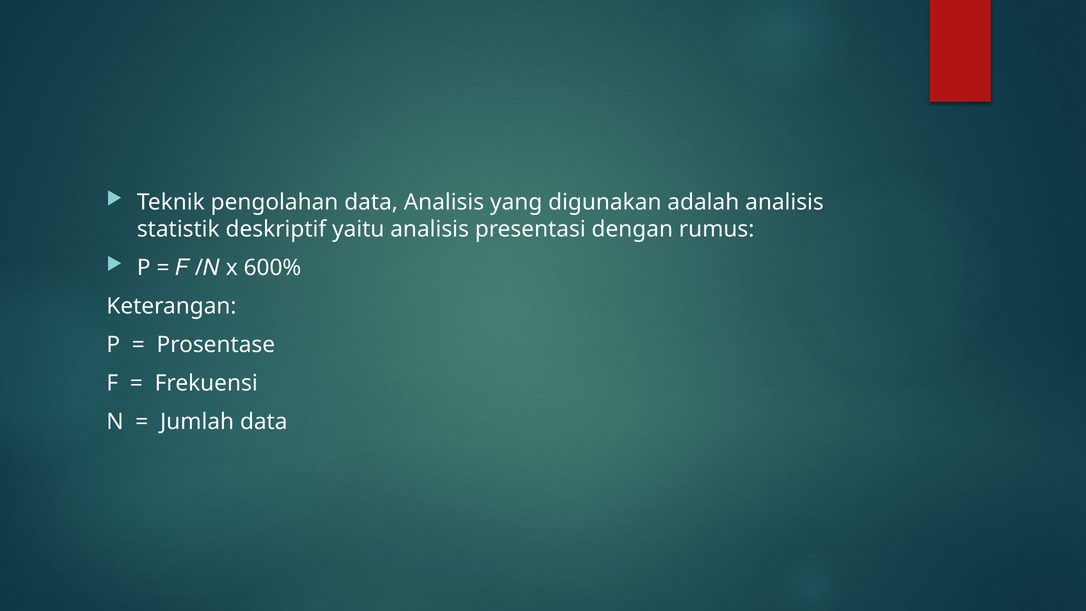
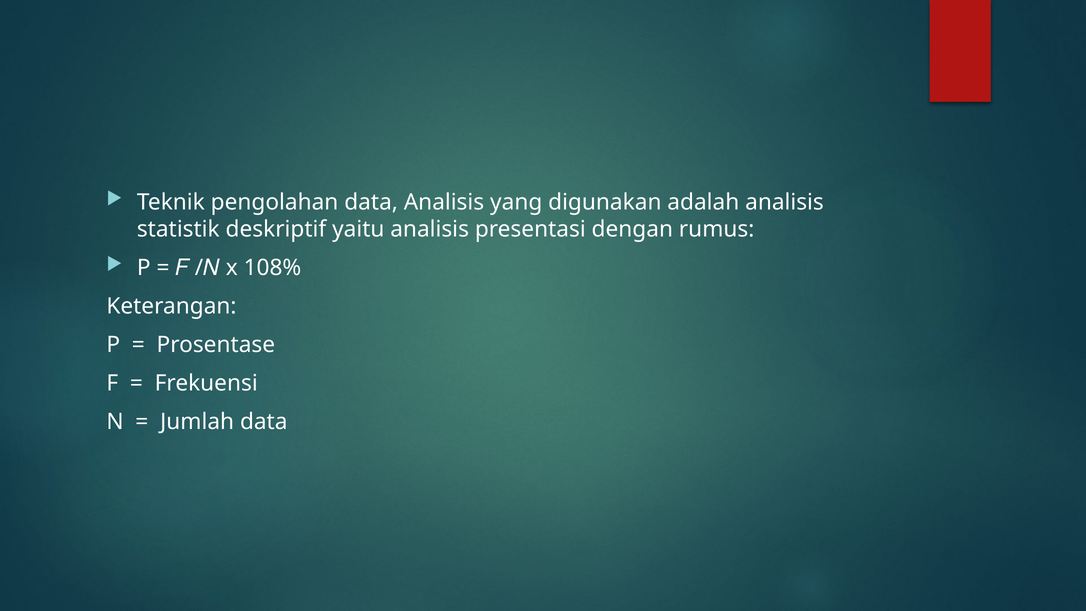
600%: 600% -> 108%
